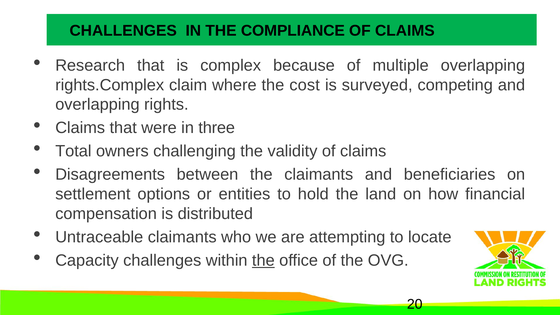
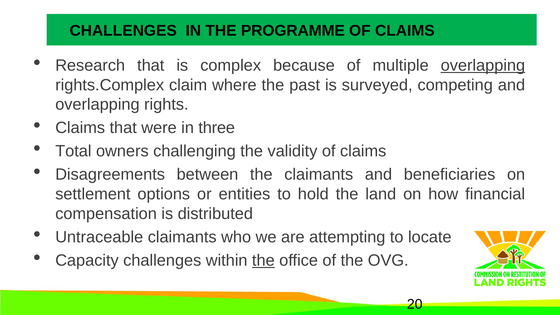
COMPLIANCE: COMPLIANCE -> PROGRAMME
overlapping at (483, 65) underline: none -> present
cost: cost -> past
